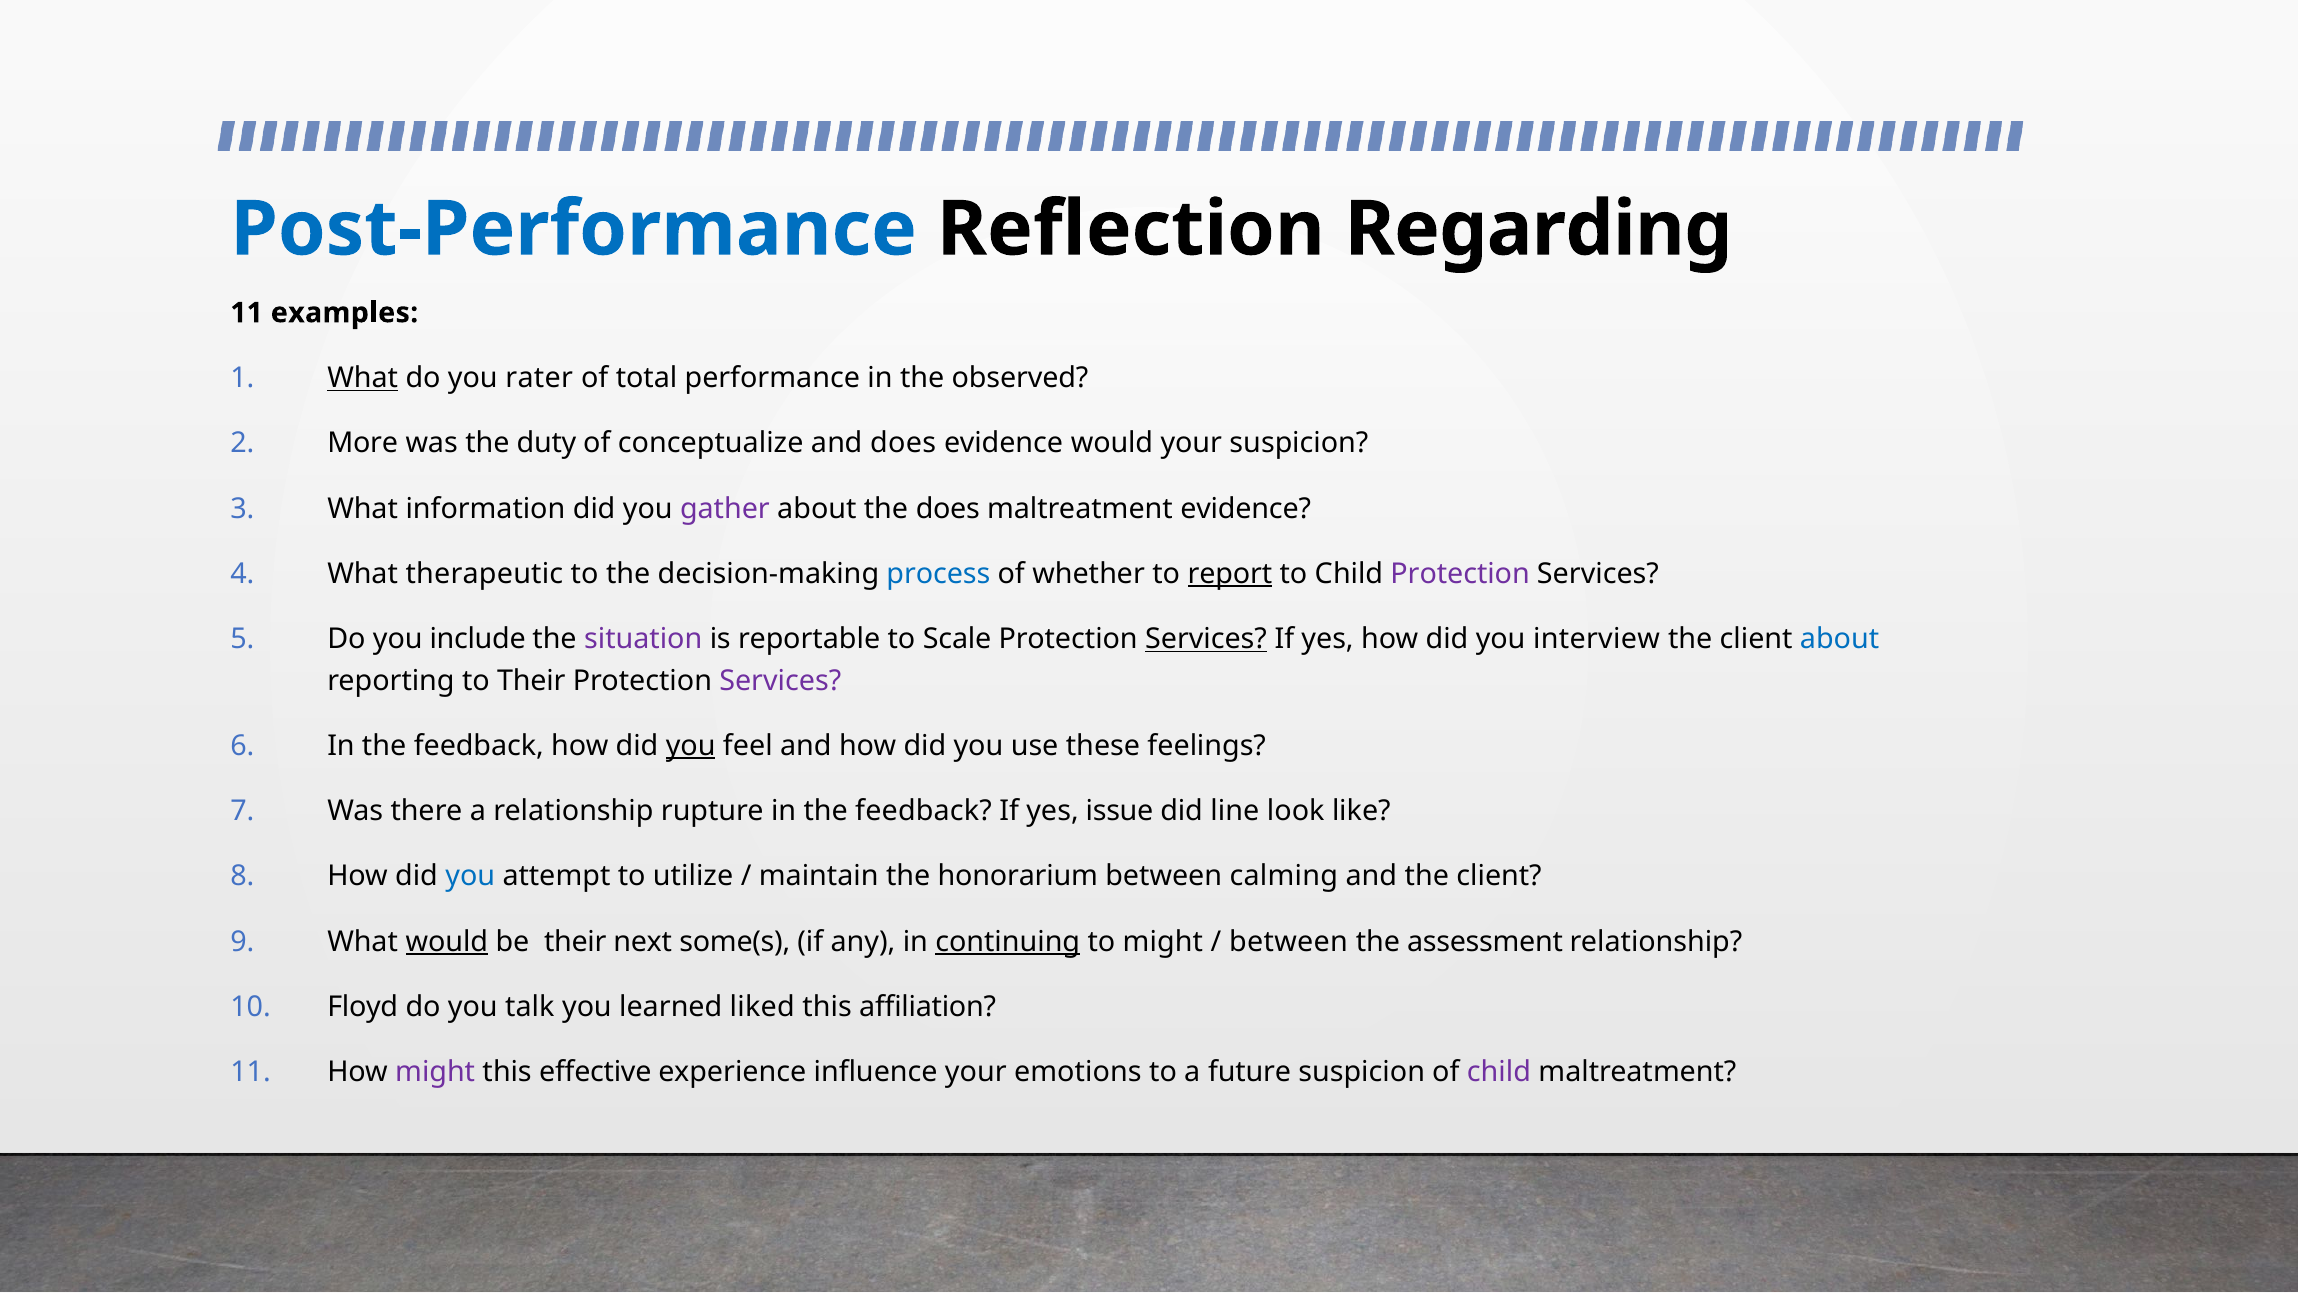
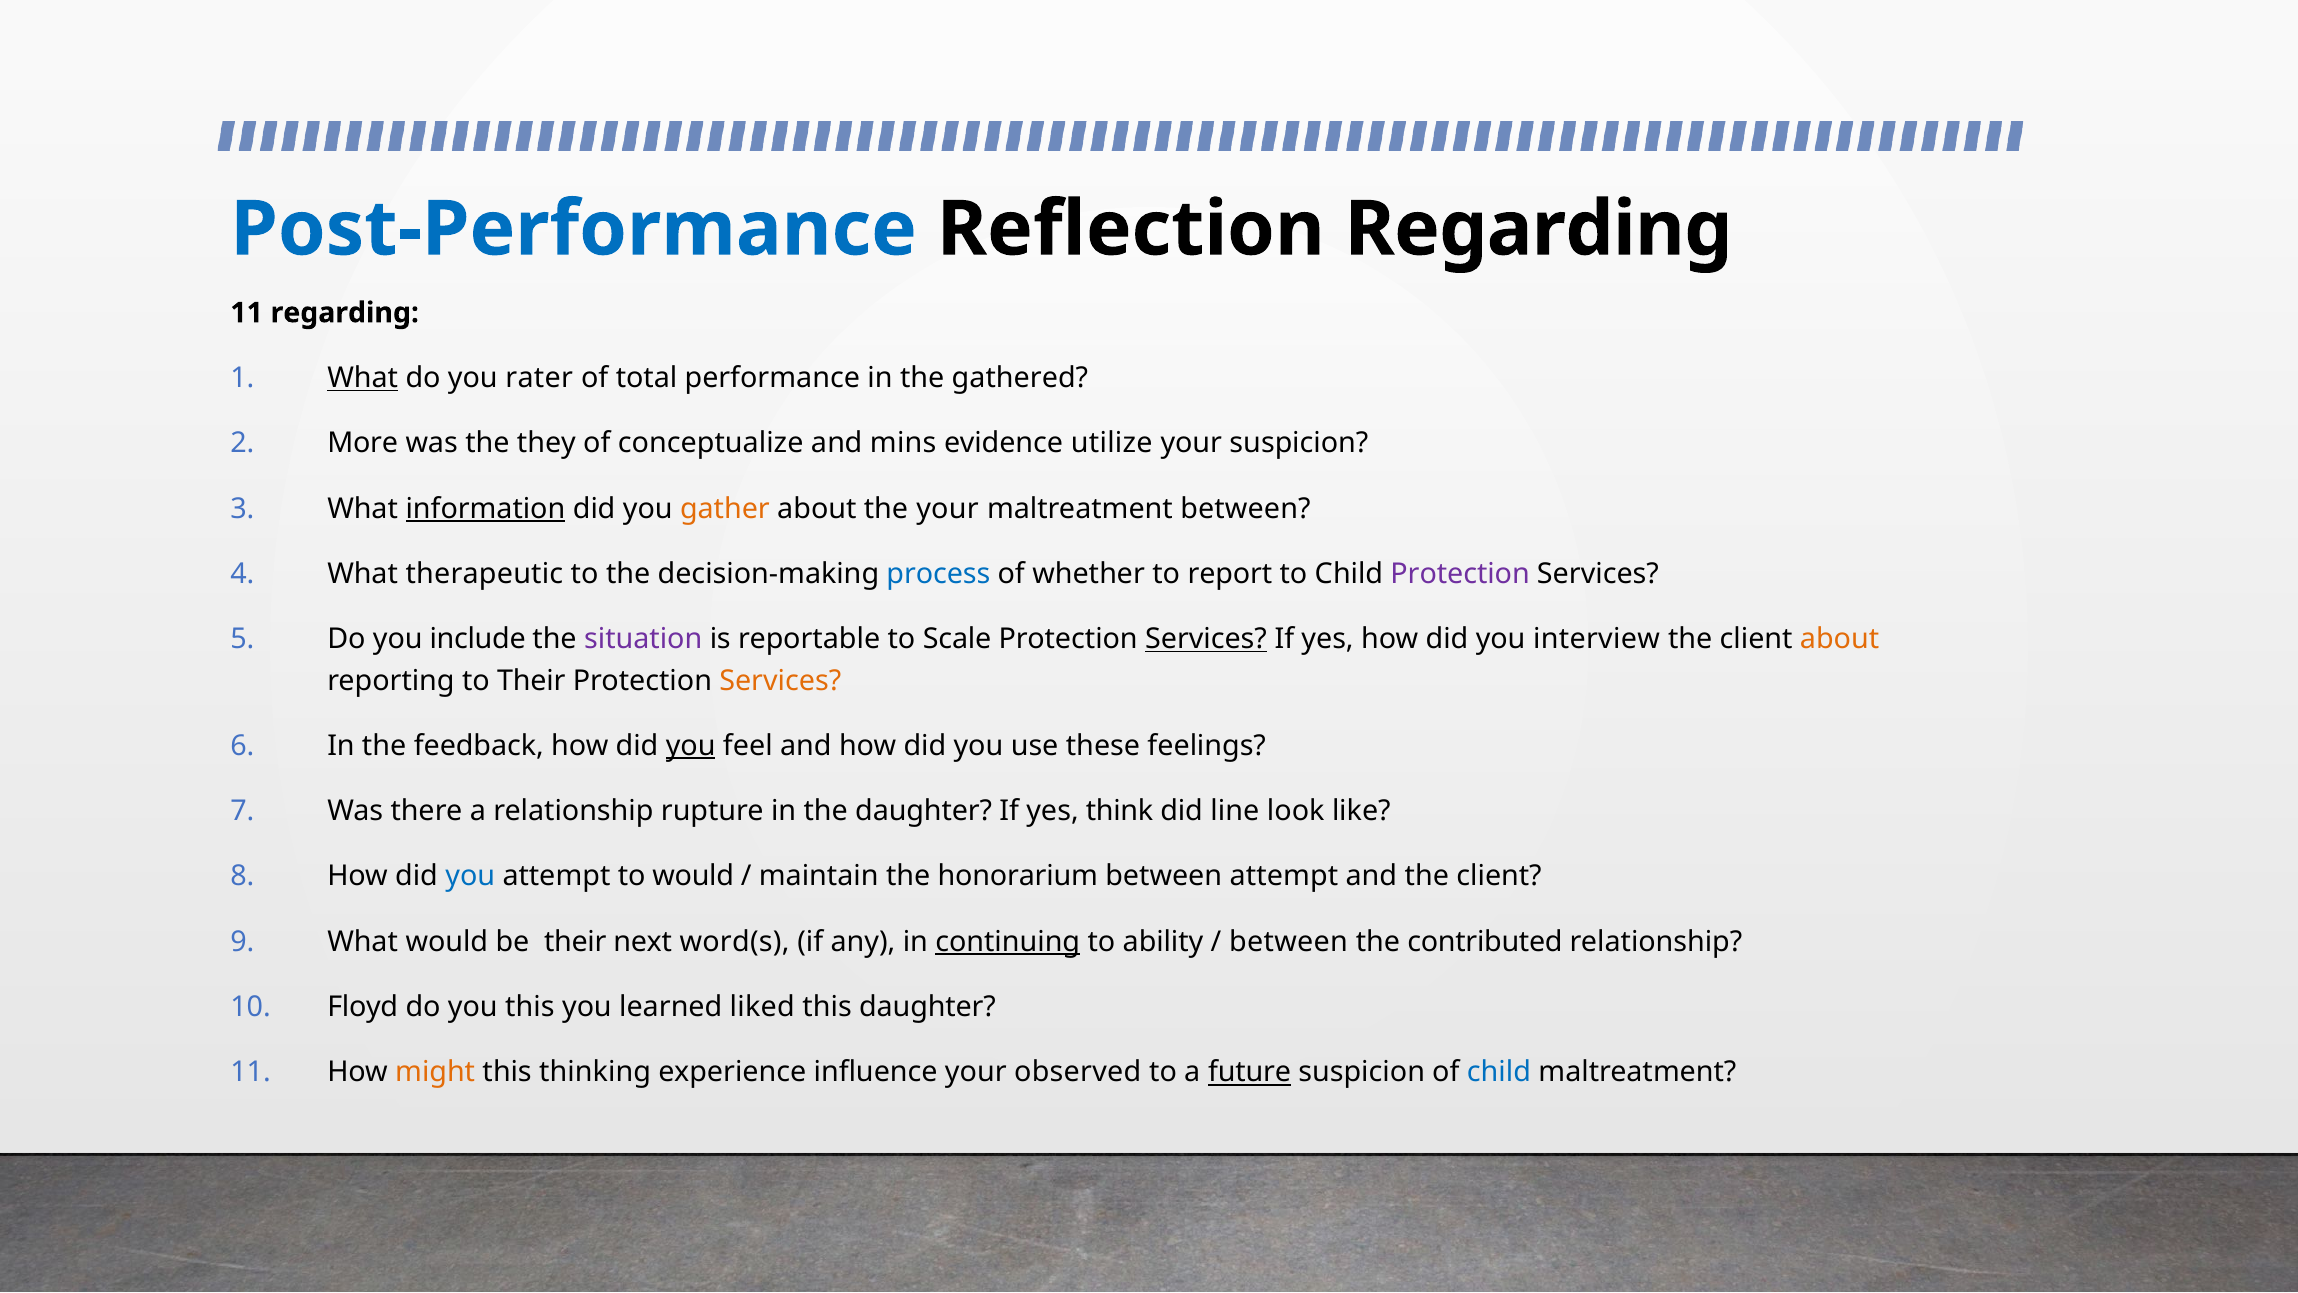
11 examples: examples -> regarding
observed: observed -> gathered
duty: duty -> they
and does: does -> mins
evidence would: would -> utilize
information underline: none -> present
gather colour: purple -> orange
the does: does -> your
maltreatment evidence: evidence -> between
report underline: present -> none
about at (1840, 639) colour: blue -> orange
Services at (780, 680) colour: purple -> orange
rupture in the feedback: feedback -> daughter
issue: issue -> think
to utilize: utilize -> would
between calming: calming -> attempt
would at (447, 941) underline: present -> none
some(s: some(s -> word(s
to might: might -> ability
assessment: assessment -> contributed
you talk: talk -> this
this affiliation: affiliation -> daughter
might at (435, 1072) colour: purple -> orange
effective: effective -> thinking
emotions: emotions -> observed
future underline: none -> present
child at (1499, 1072) colour: purple -> blue
